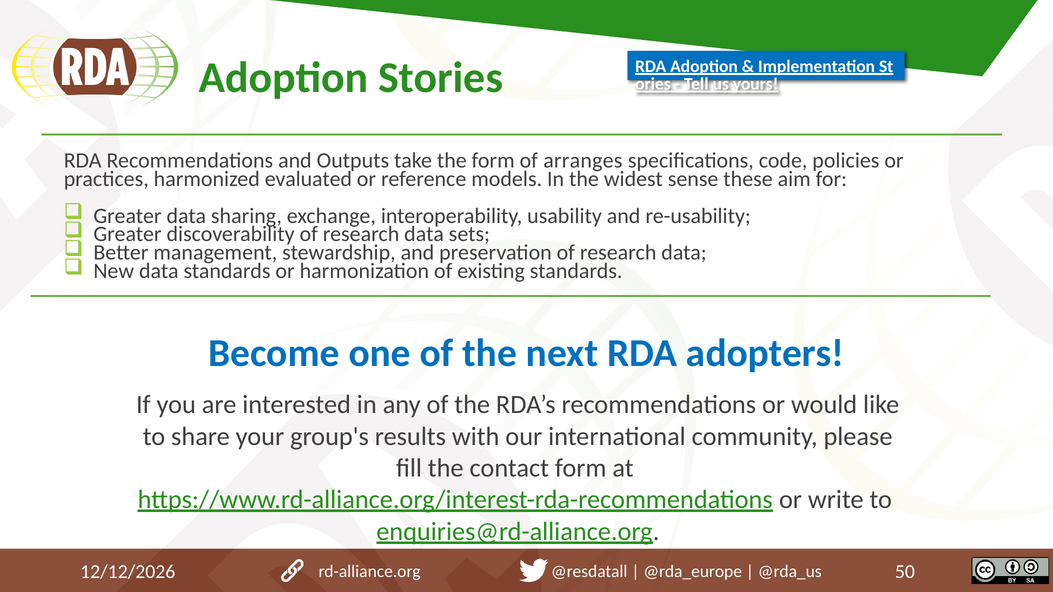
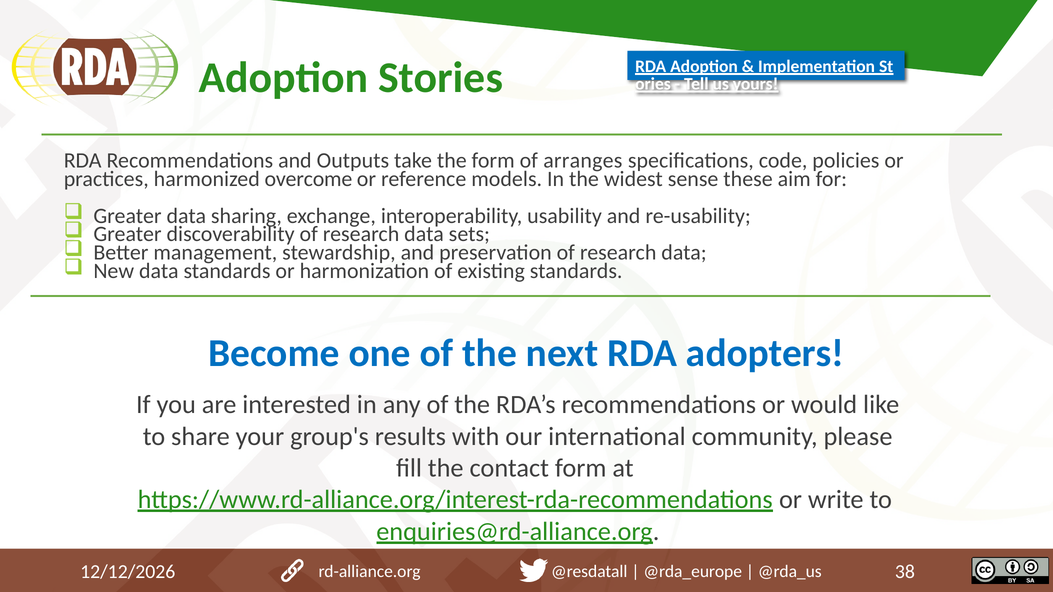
evaluated: evaluated -> overcome
50: 50 -> 38
